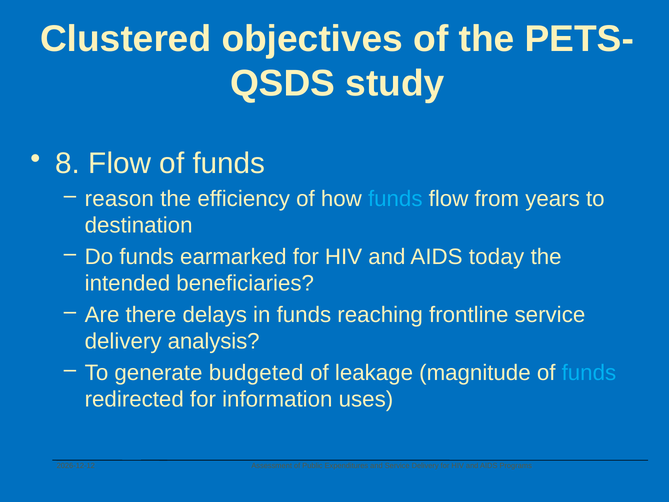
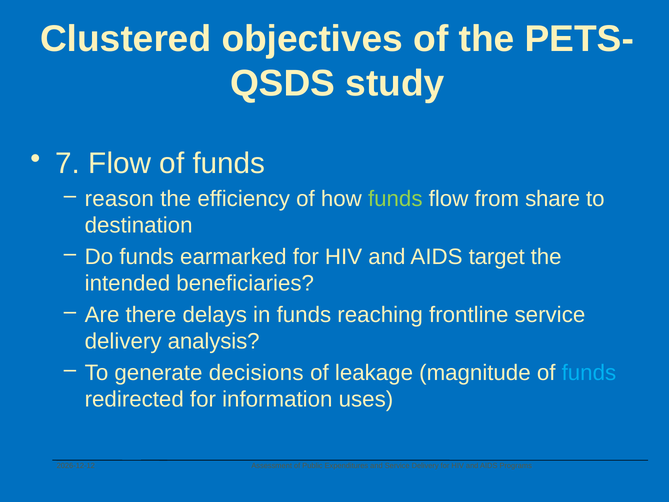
8: 8 -> 7
funds at (395, 199) colour: light blue -> light green
years: years -> share
today: today -> target
budgeted: budgeted -> decisions
